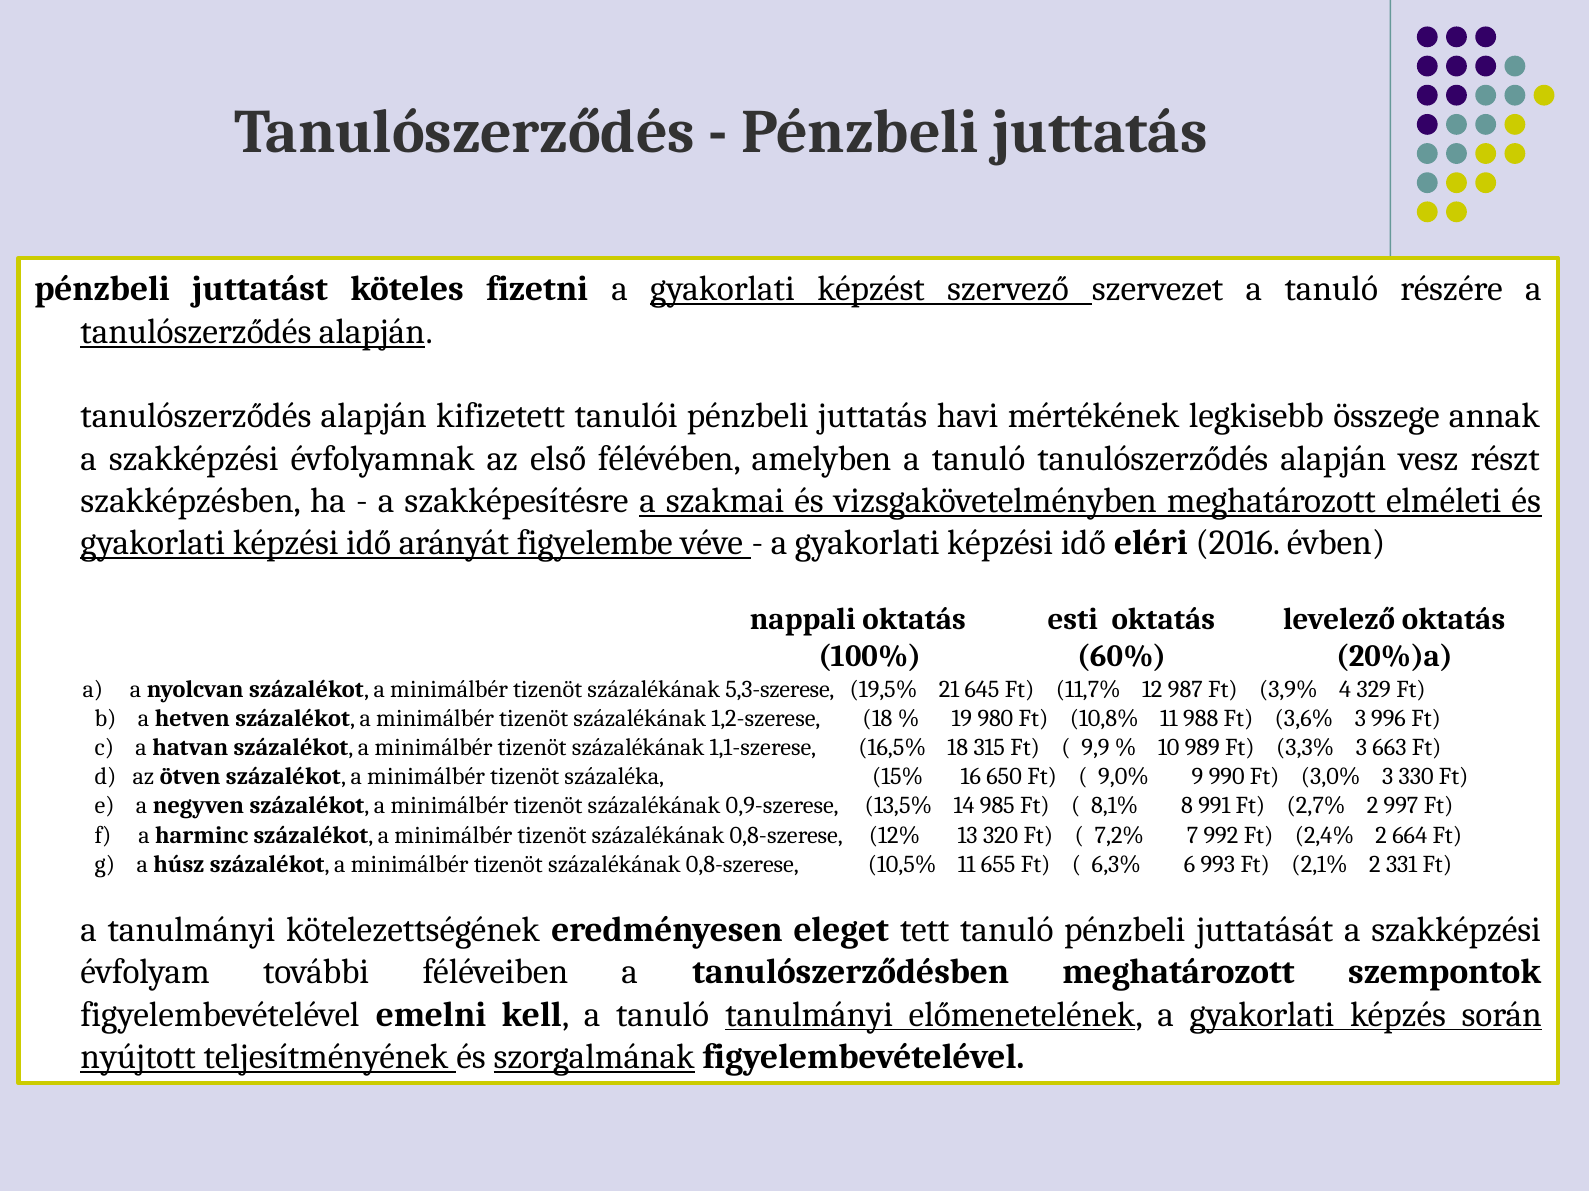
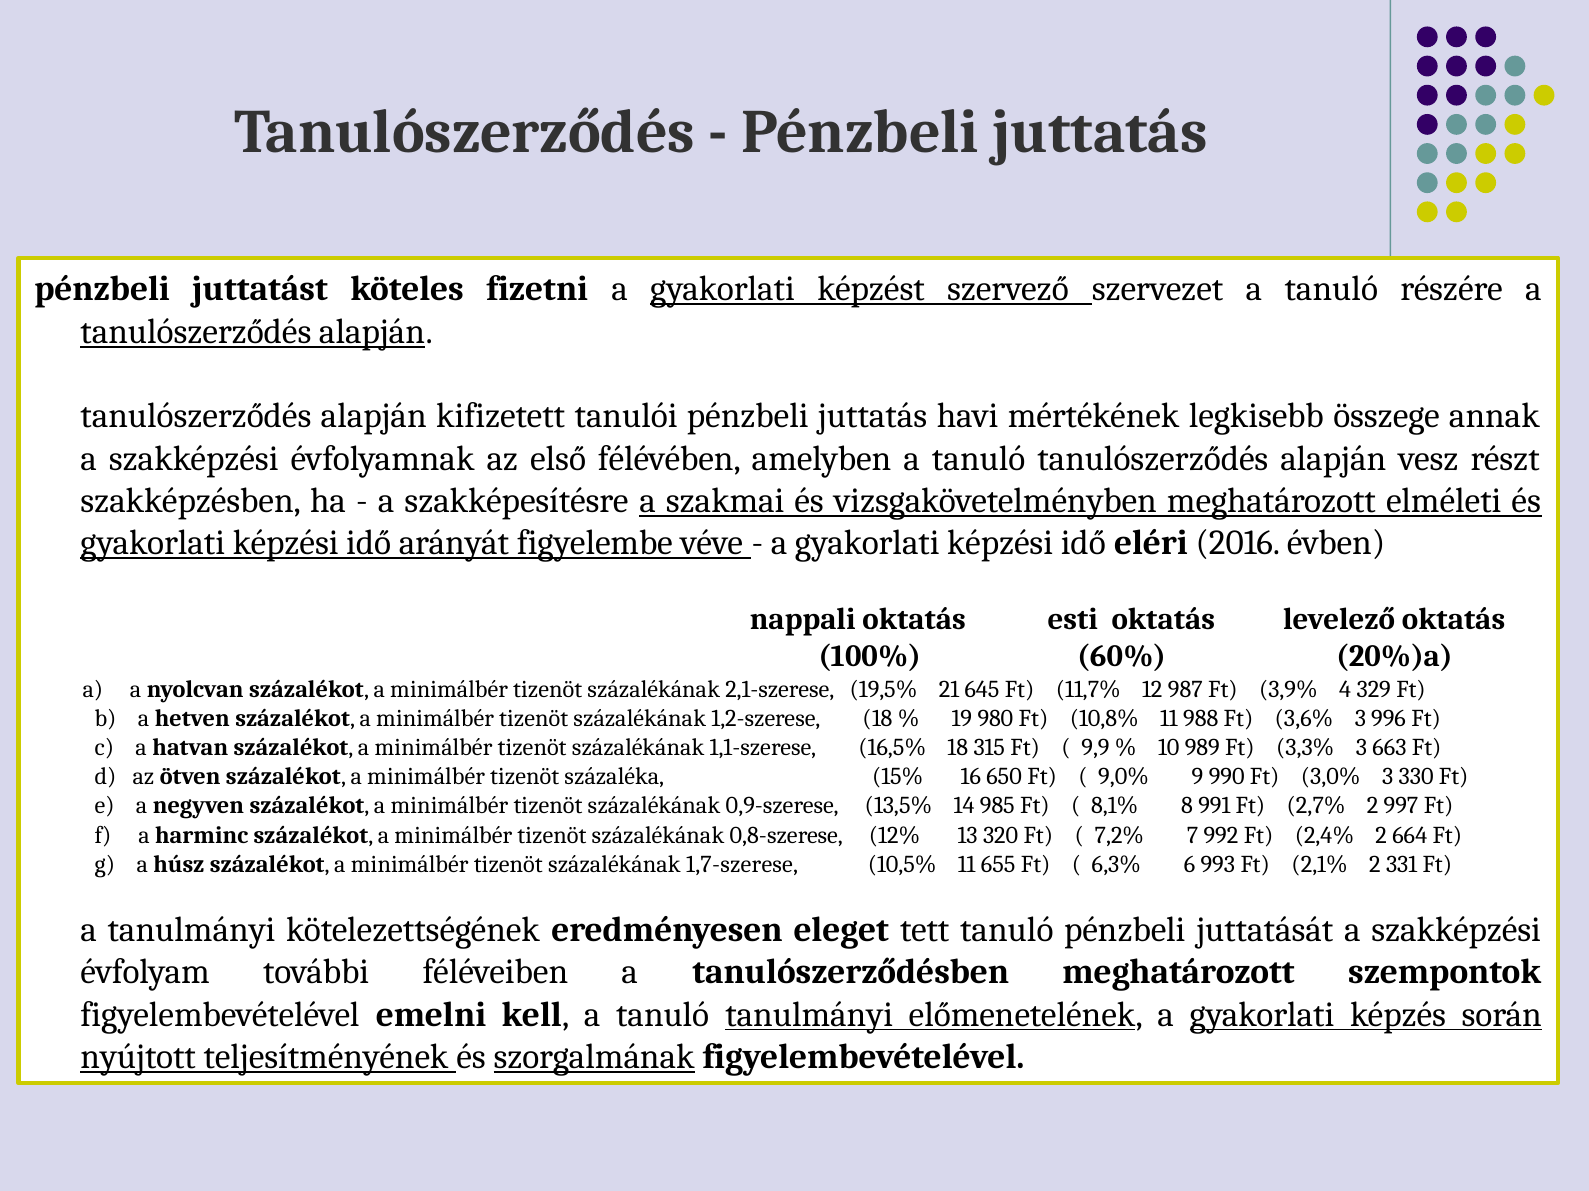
5,3-szerese: 5,3-szerese -> 2,1-szerese
0,8-szerese at (742, 865): 0,8-szerese -> 1,7-szerese
